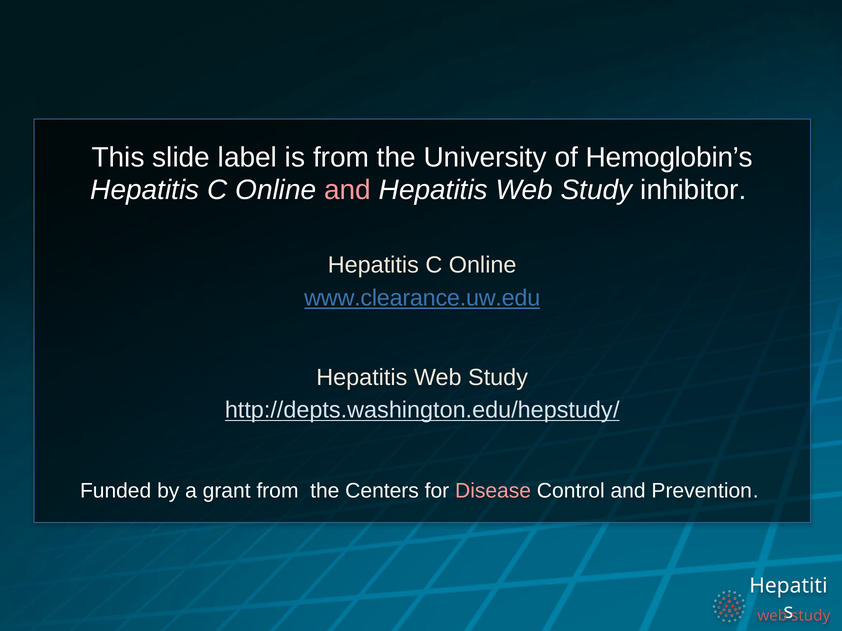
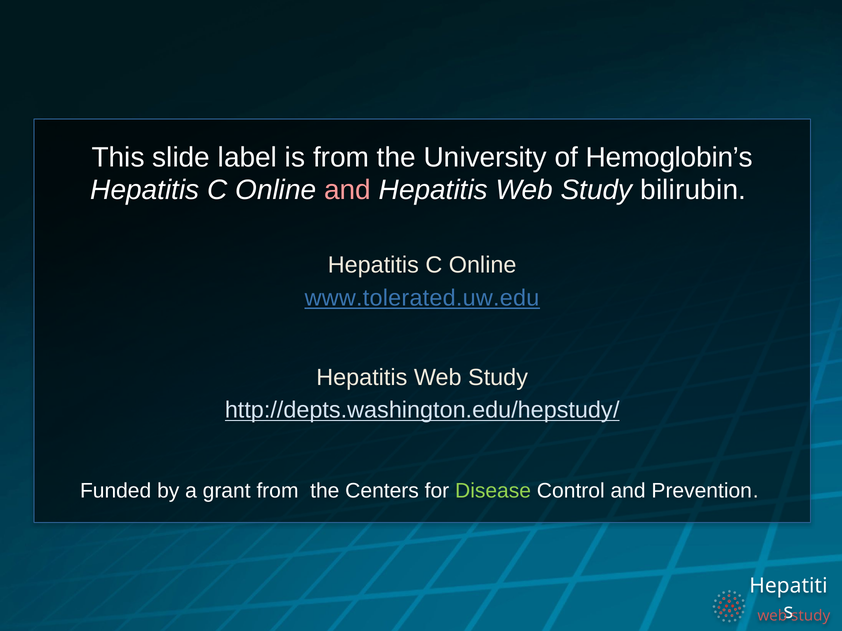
inhibitor: inhibitor -> bilirubin
www.clearance.uw.edu: www.clearance.uw.edu -> www.tolerated.uw.edu
Disease colour: pink -> light green
